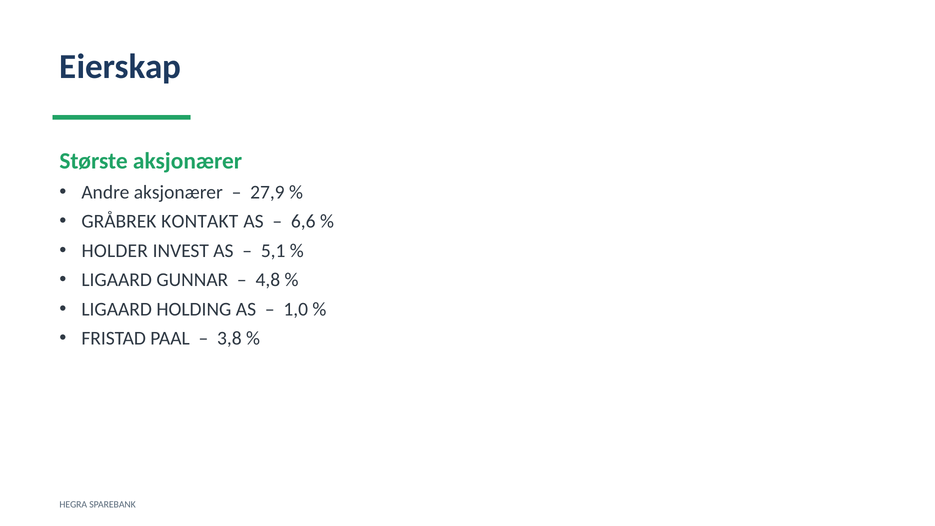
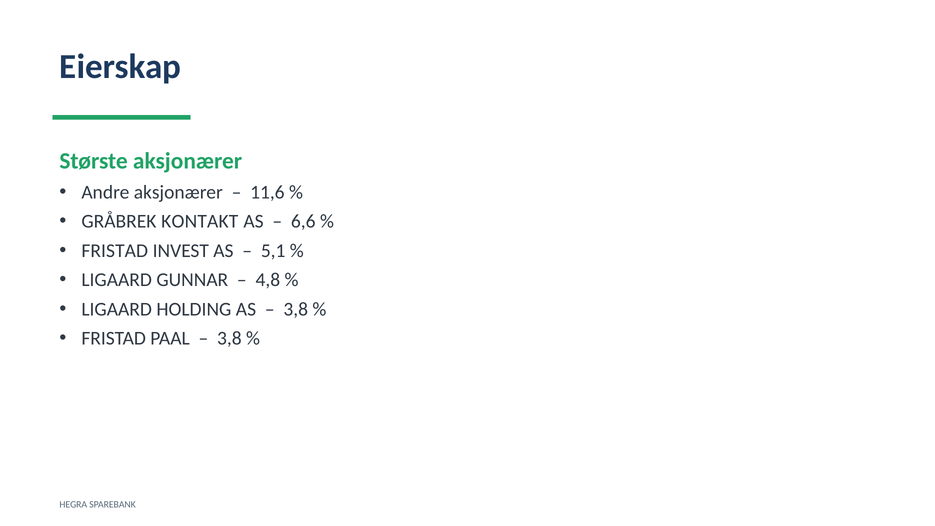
27,9: 27,9 -> 11,6
HOLDER at (115, 251): HOLDER -> FRISTAD
1,0 at (296, 309): 1,0 -> 3,8
